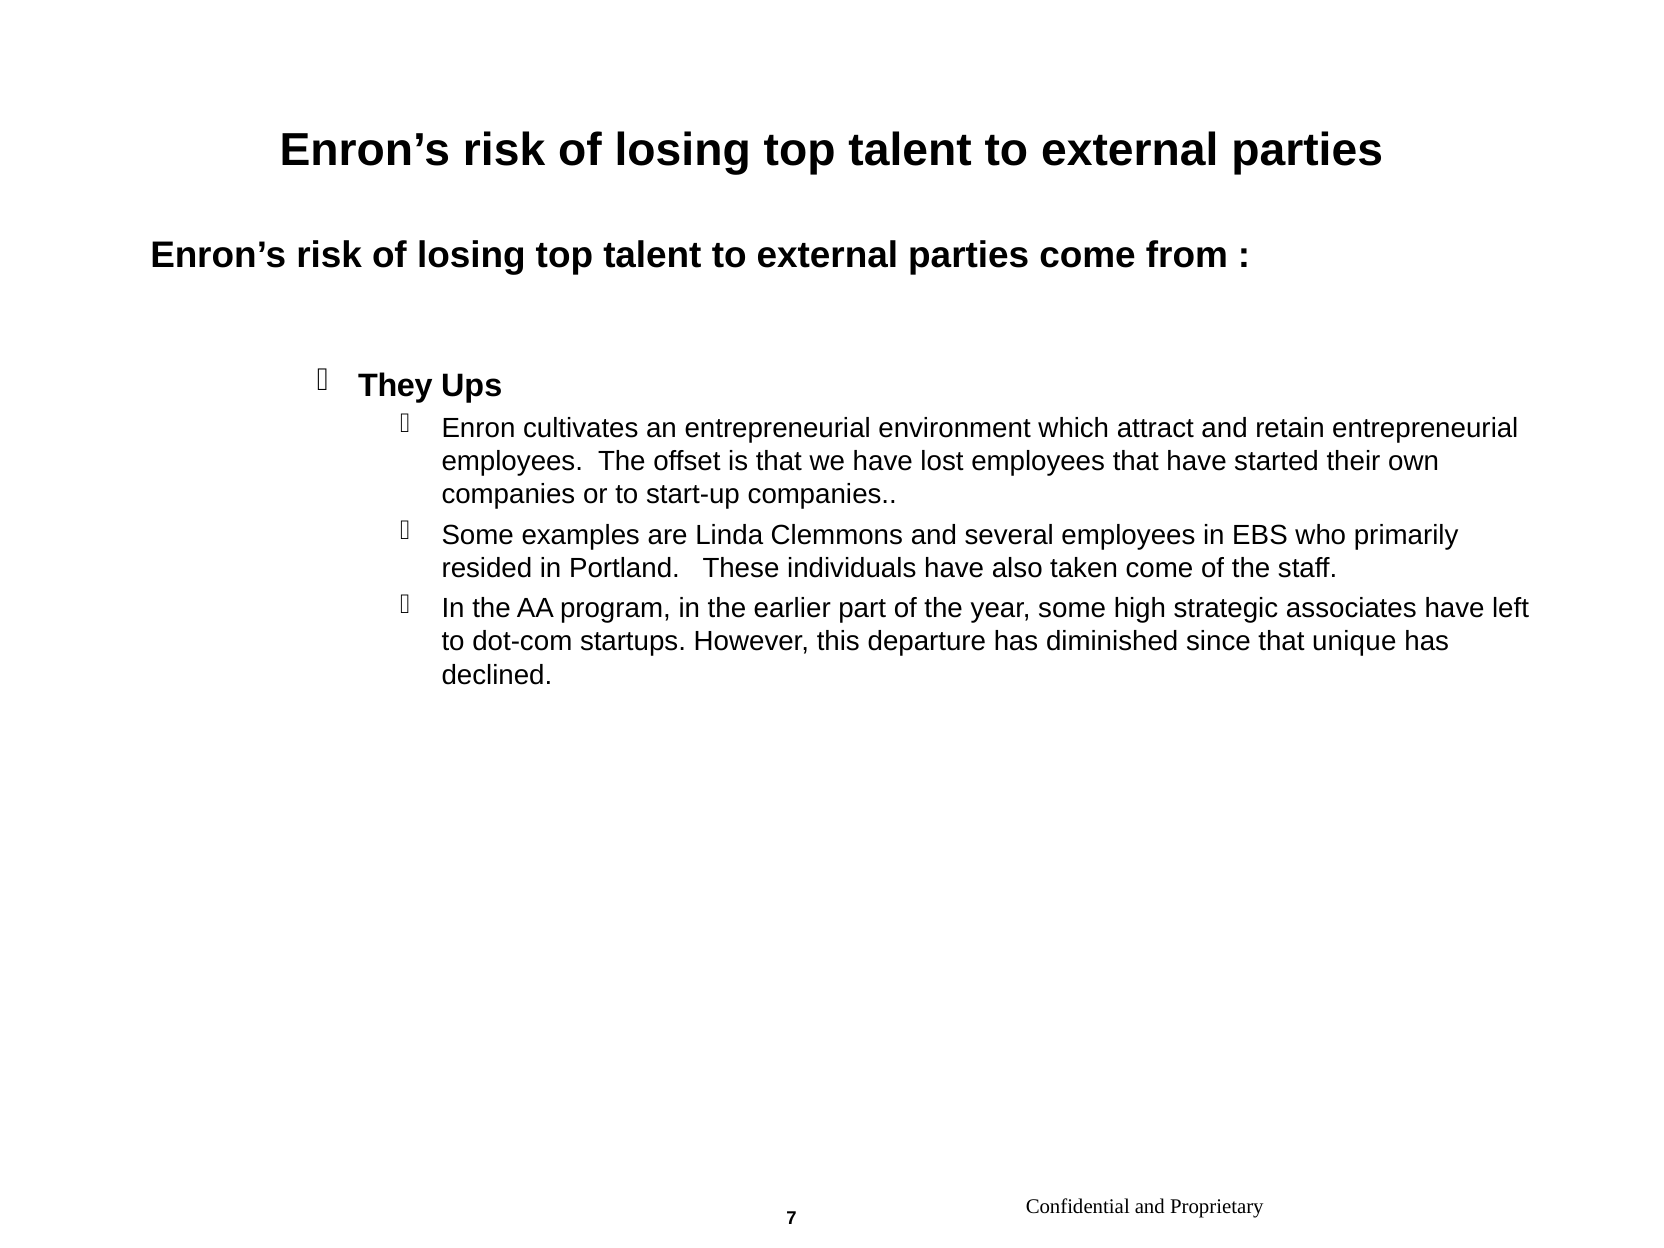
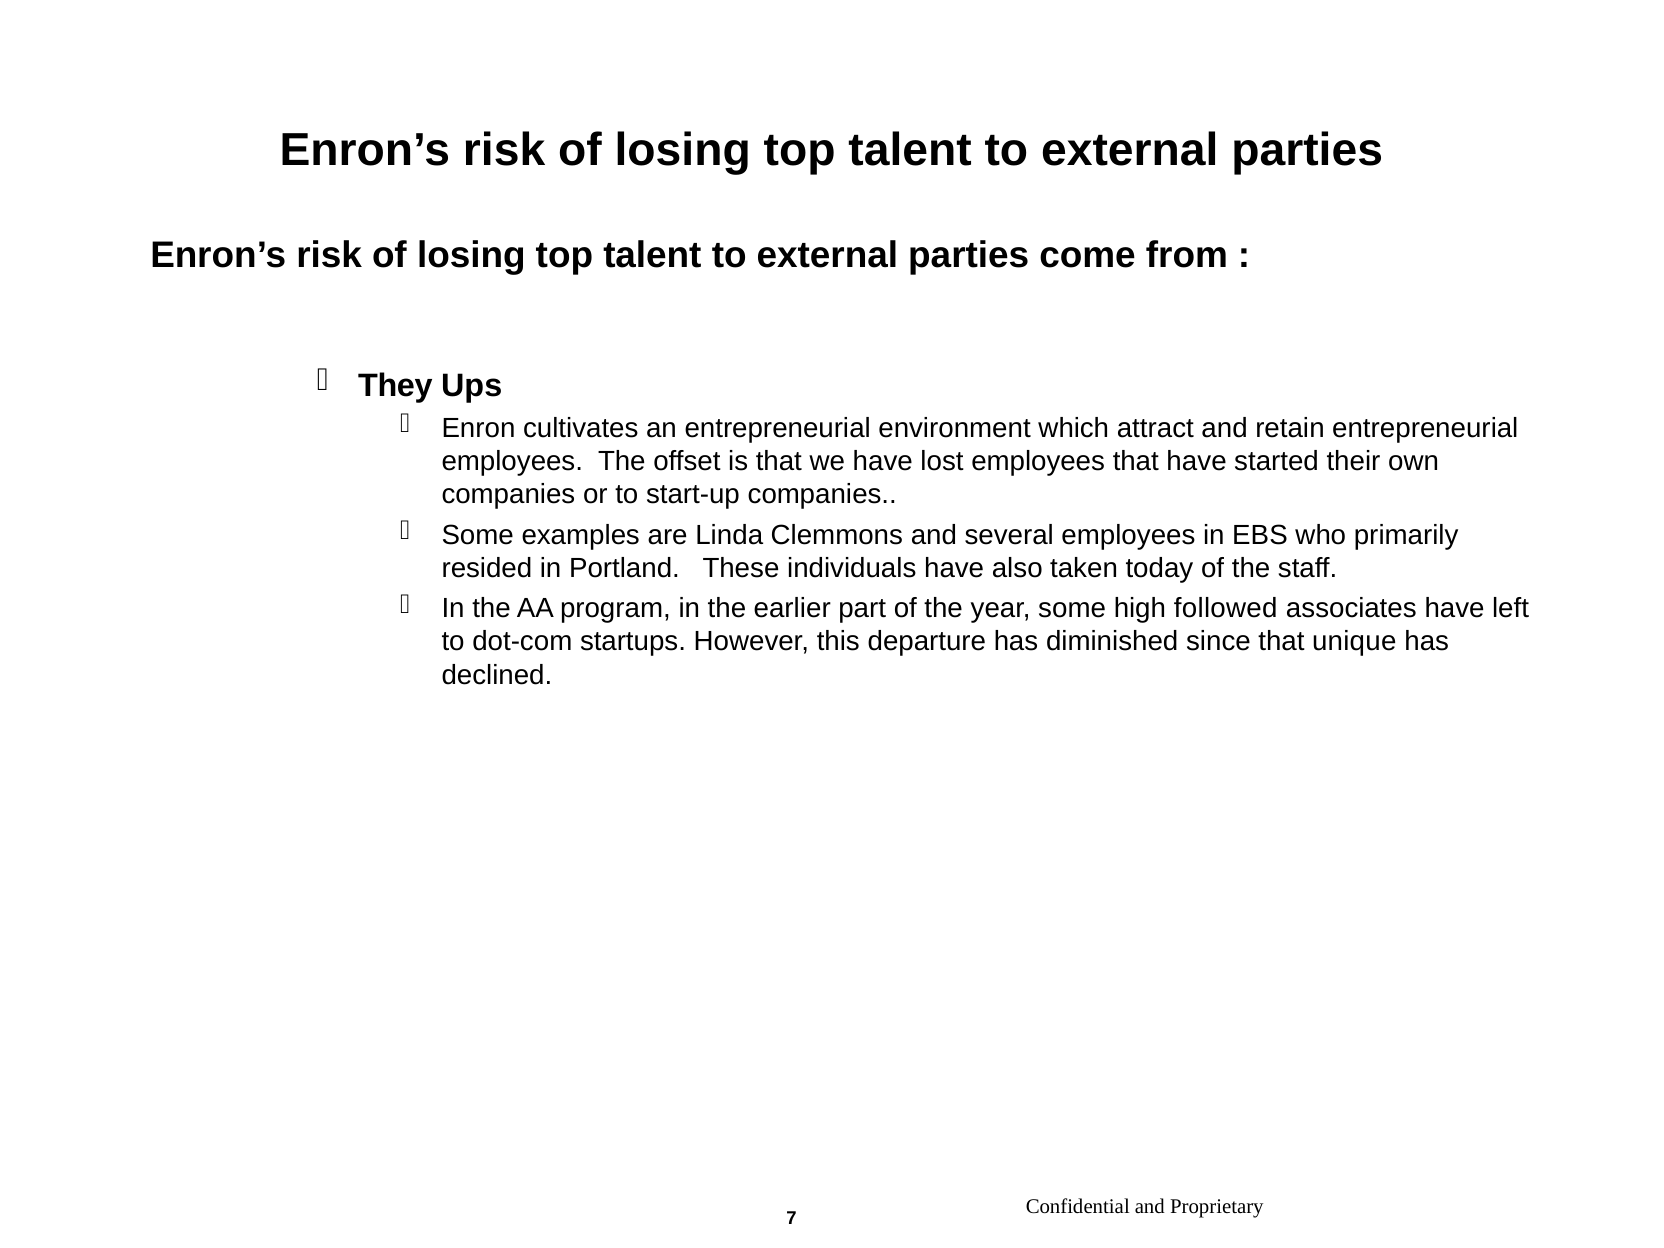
taken come: come -> today
strategic: strategic -> followed
